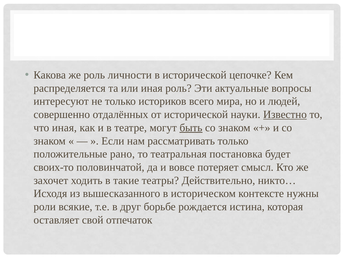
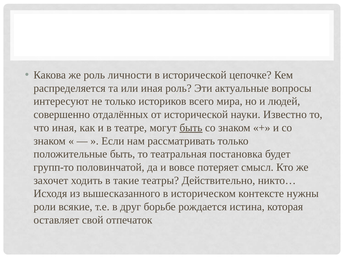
Известно underline: present -> none
положительные рано: рано -> быть
своих-то: своих-то -> групп-то
